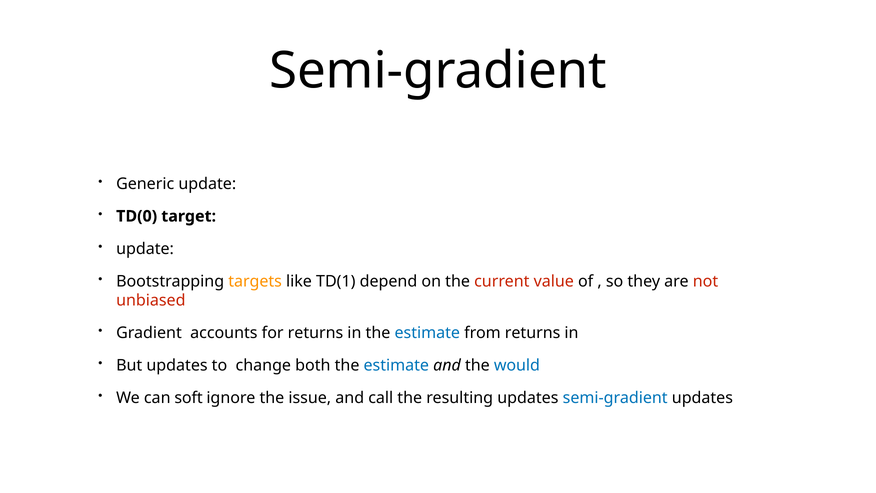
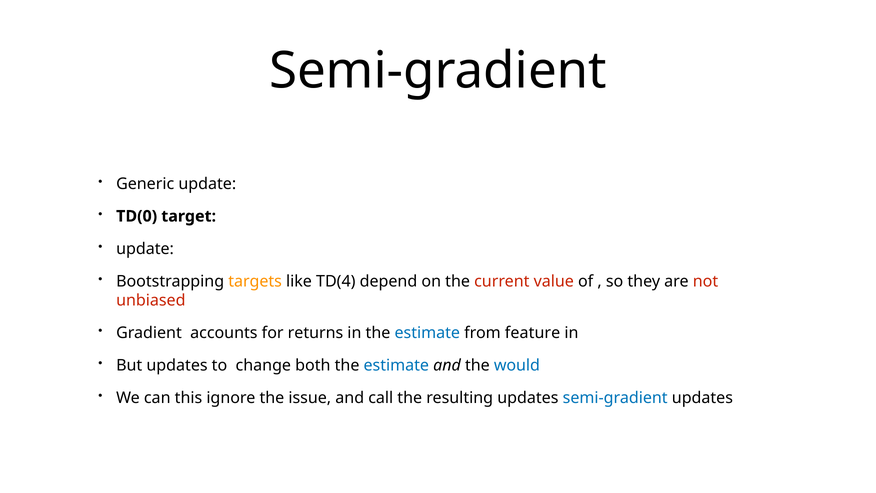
TD(1: TD(1 -> TD(4
from returns: returns -> feature
soft: soft -> this
